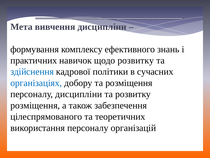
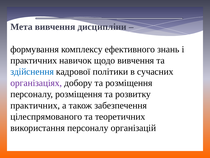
щодо розвитку: розвитку -> вивчення
організаціях colour: blue -> purple
персоналу дисципліни: дисципліни -> розміщення
розміщення at (35, 105): розміщення -> практичних
